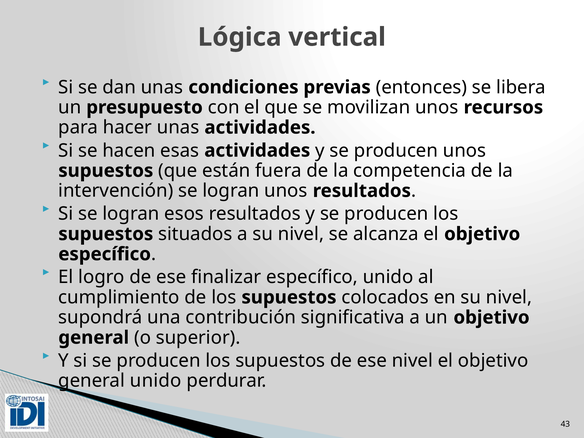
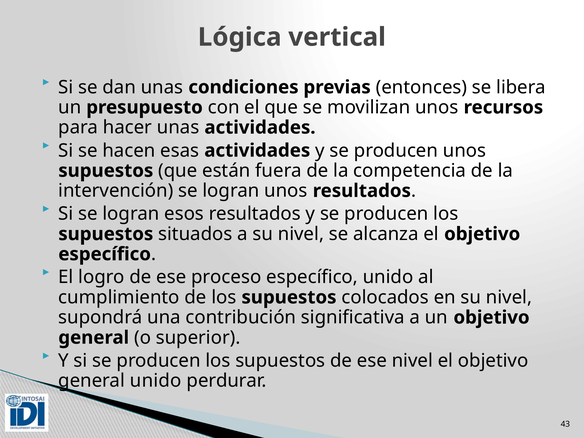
finalizar: finalizar -> proceso
